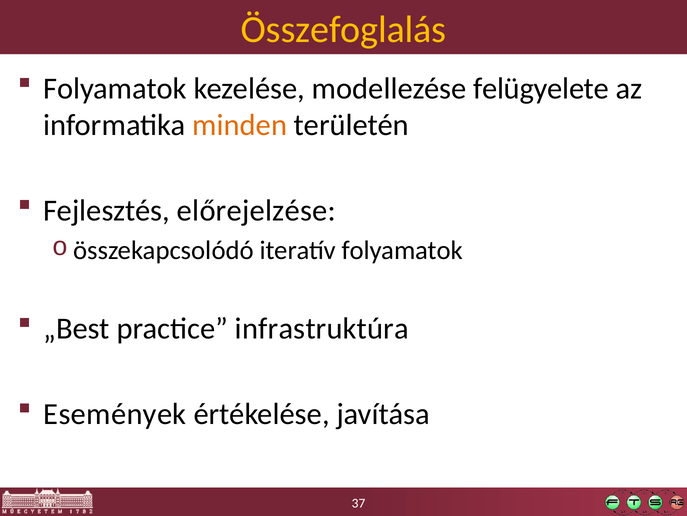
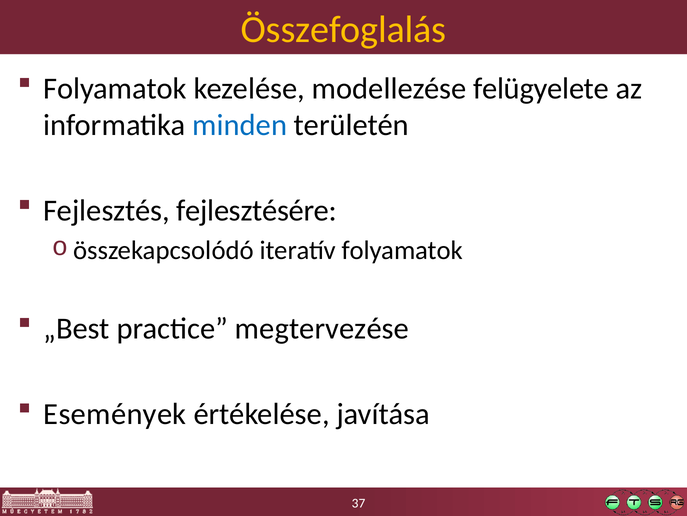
minden colour: orange -> blue
előrejelzése: előrejelzése -> fejlesztésére
infrastruktúra: infrastruktúra -> megtervezése
